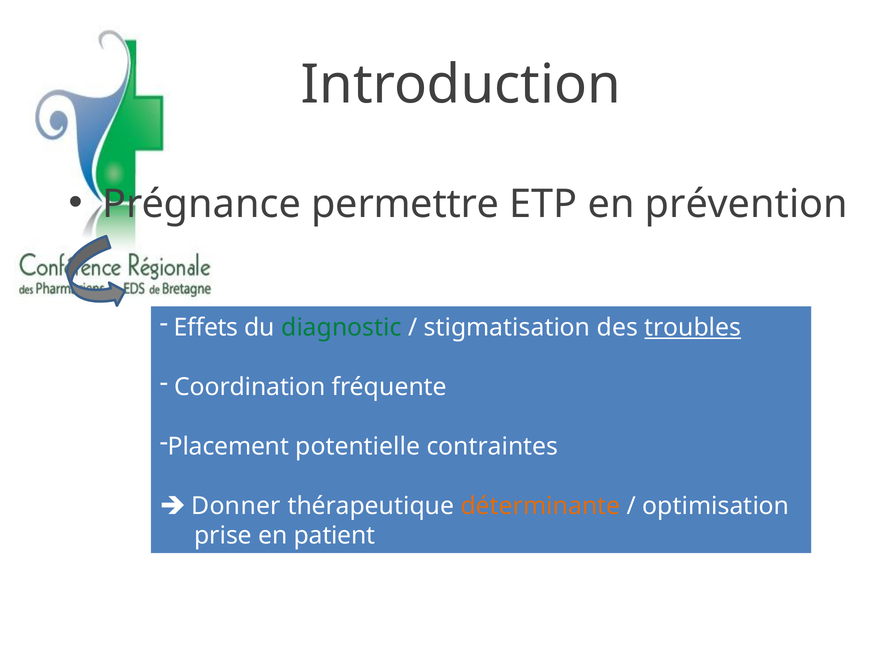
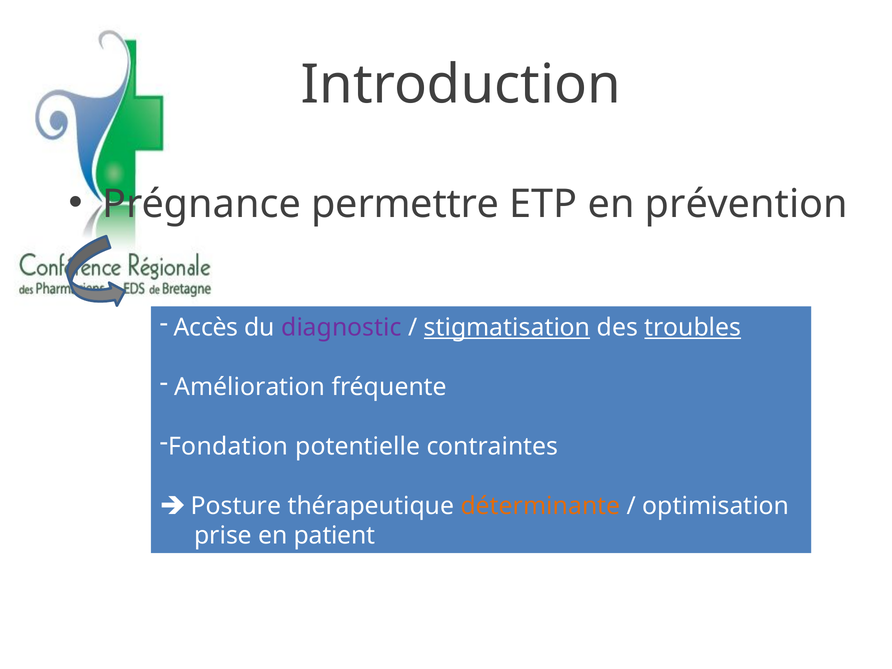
Effets: Effets -> Accès
diagnostic colour: green -> purple
stigmatisation underline: none -> present
Coordination: Coordination -> Amélioration
Placement: Placement -> Fondation
Donner: Donner -> Posture
